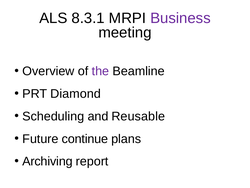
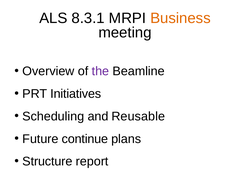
Business colour: purple -> orange
Diamond: Diamond -> Initiatives
Archiving: Archiving -> Structure
